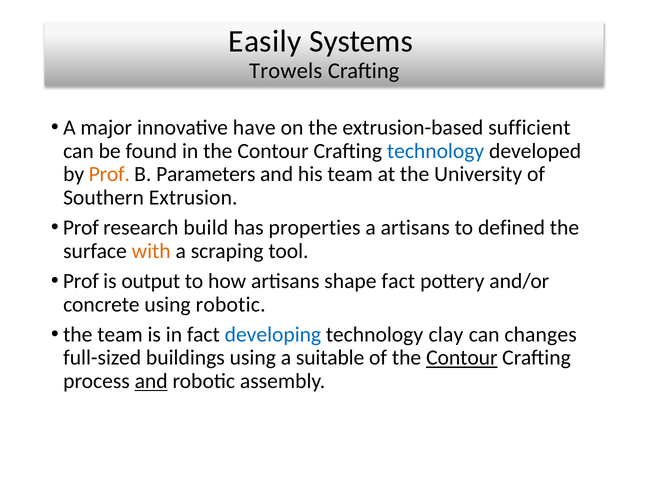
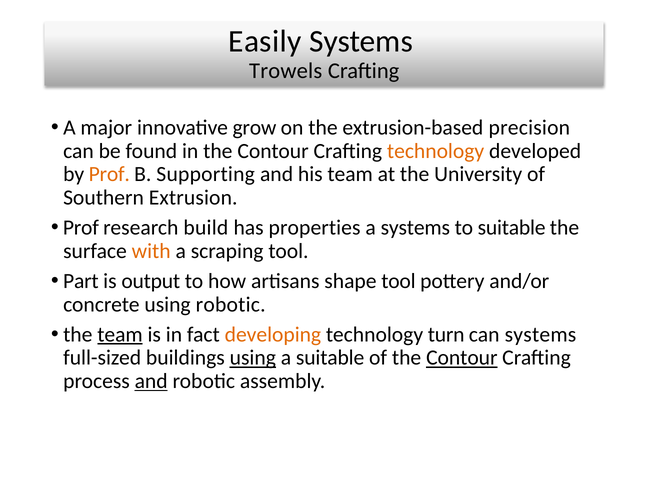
have: have -> grow
sufficient: sufficient -> precision
technology at (436, 151) colour: blue -> orange
Parameters: Parameters -> Supporting
a artisans: artisans -> systems
to defined: defined -> suitable
Prof at (81, 281): Prof -> Part
shape fact: fact -> tool
team at (120, 335) underline: none -> present
developing colour: blue -> orange
clay: clay -> turn
can changes: changes -> systems
using at (253, 358) underline: none -> present
